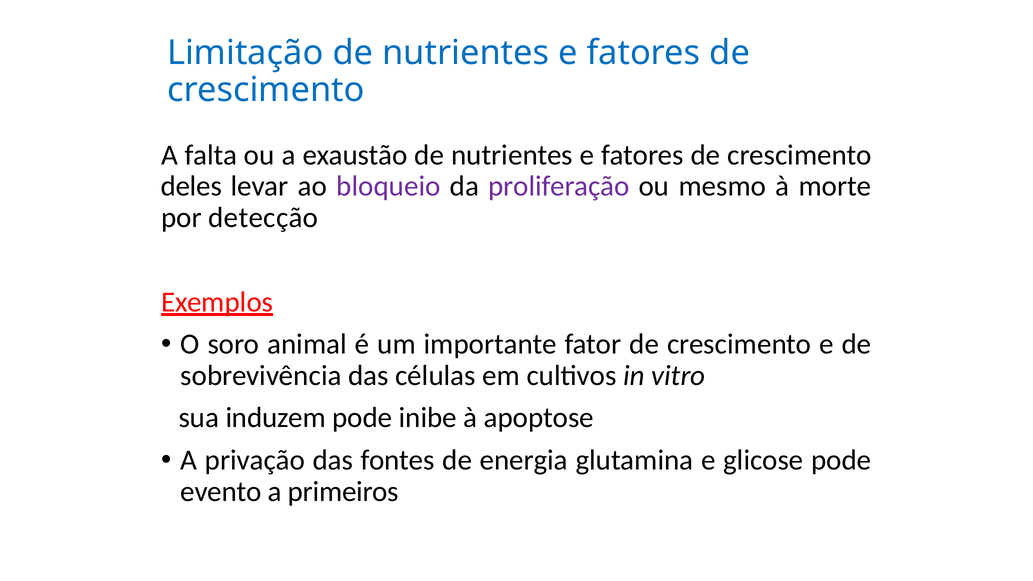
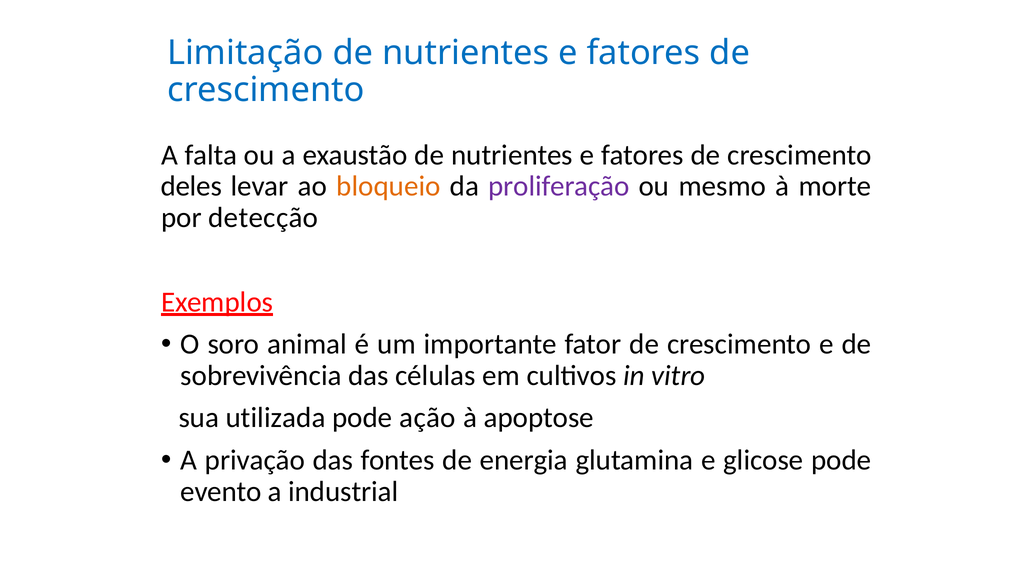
bloqueio colour: purple -> orange
induzem: induzem -> utilizada
inibe: inibe -> ação
primeiros: primeiros -> industrial
